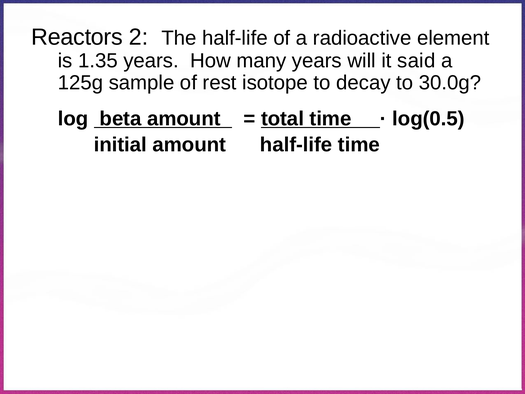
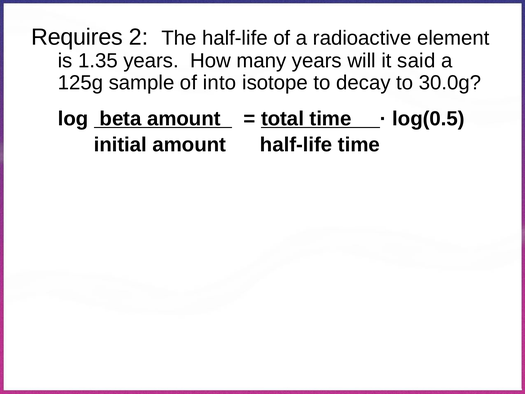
Reactors: Reactors -> Requires
rest: rest -> into
